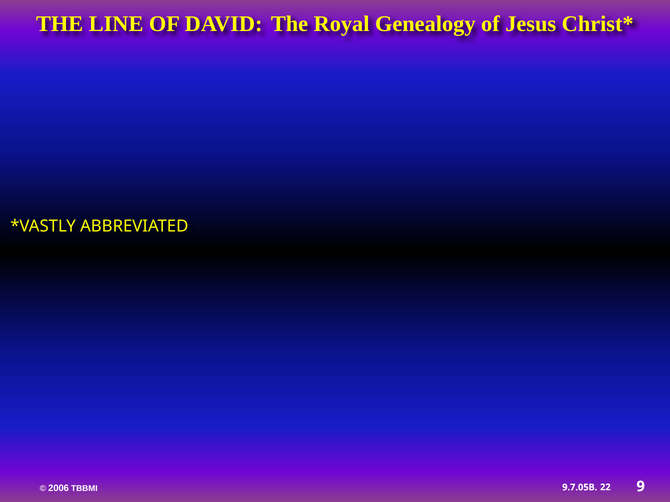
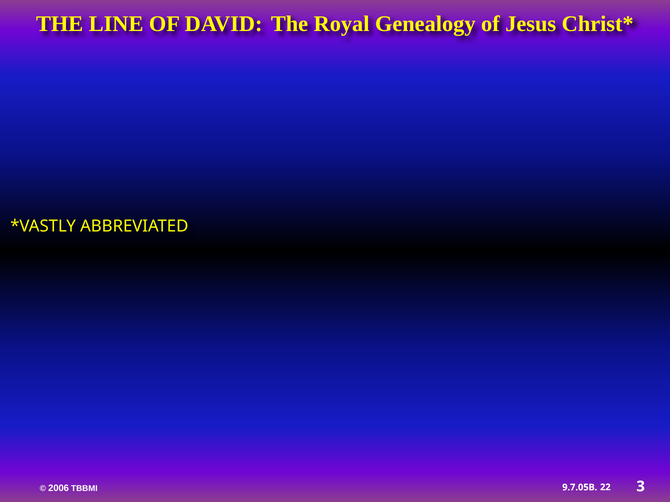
9: 9 -> 3
